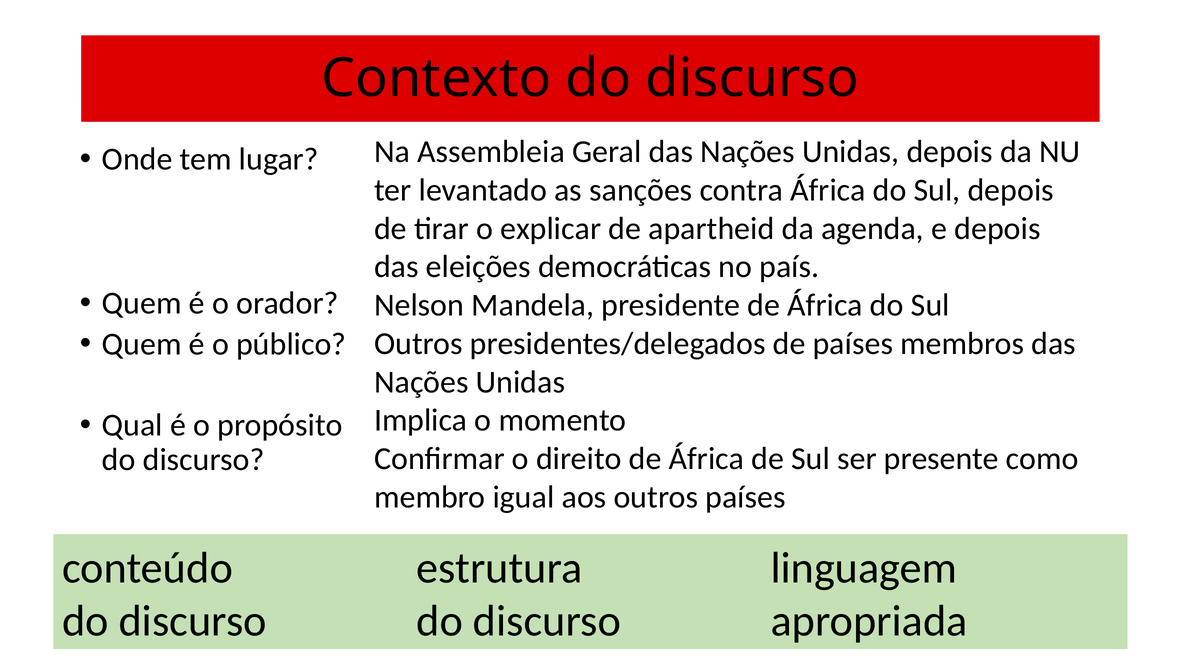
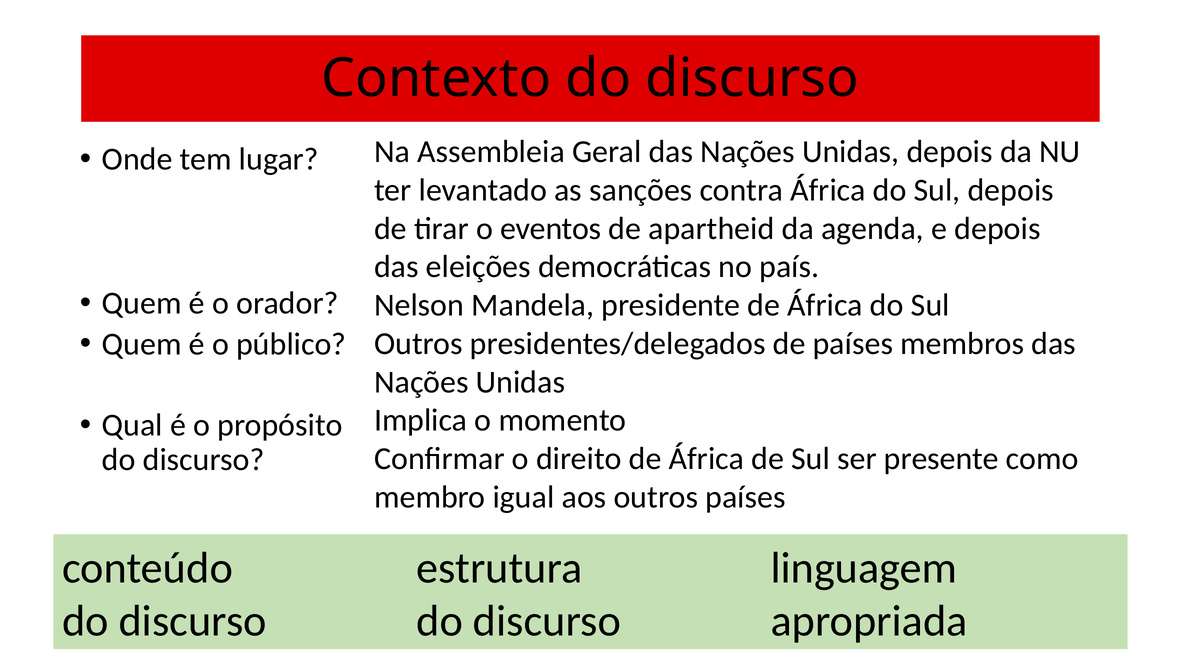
explicar: explicar -> eventos
